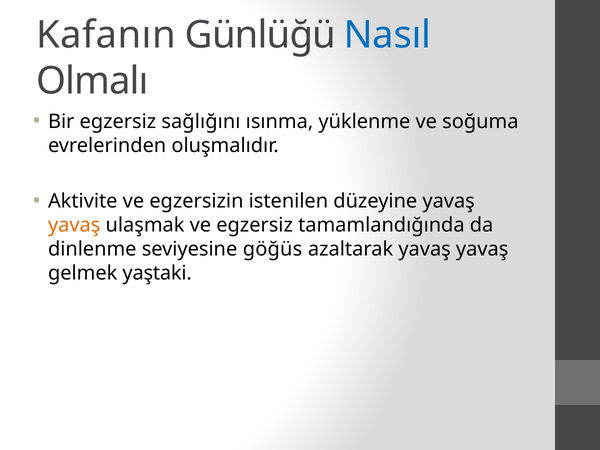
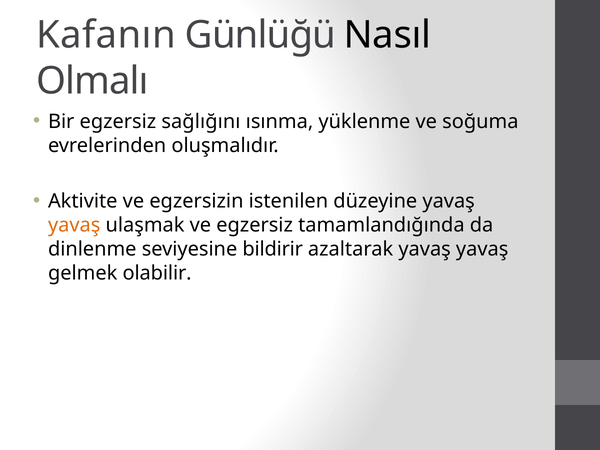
Nasıl colour: blue -> black
göğüs: göğüs -> bildirir
yaştaki: yaştaki -> olabilir
